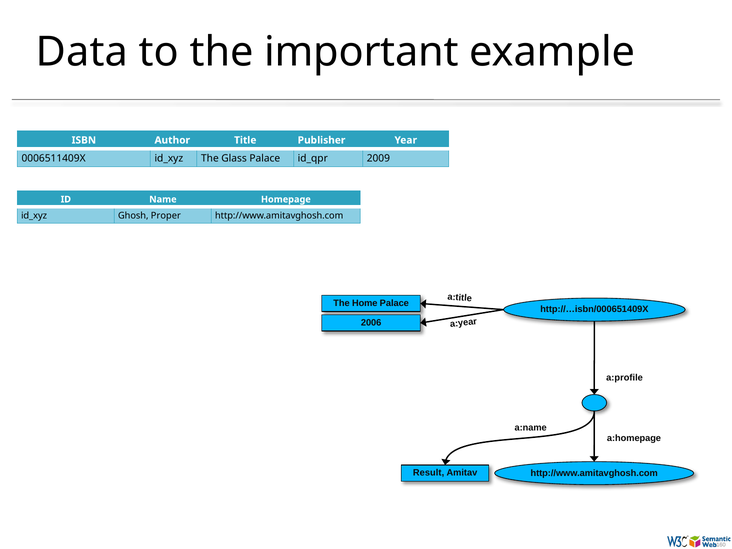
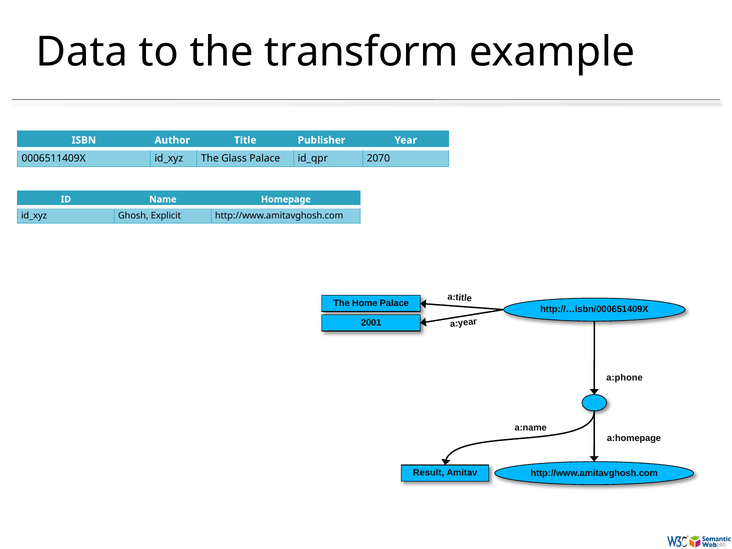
important: important -> transform
2009: 2009 -> 2070
Proper: Proper -> Explicit
2006: 2006 -> 2001
a:profile: a:profile -> a:phone
